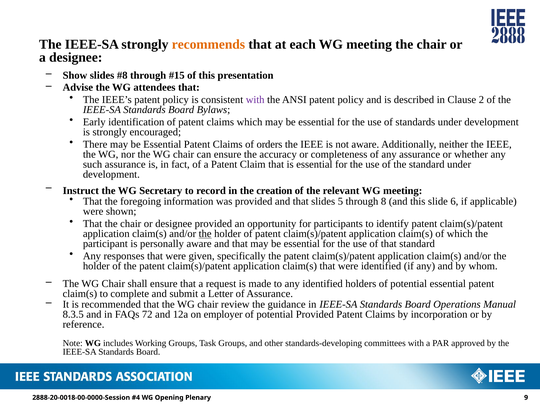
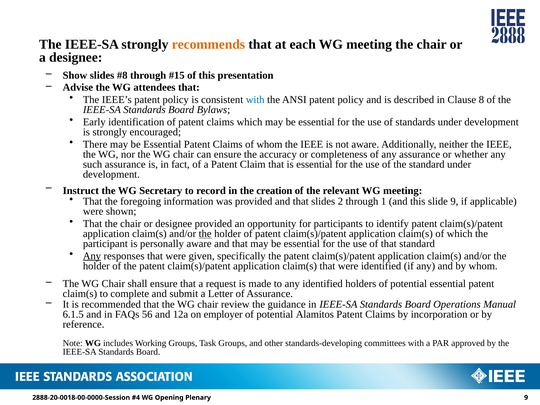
with at (255, 100) colour: purple -> blue
2: 2 -> 8
of orders: orders -> whom
5: 5 -> 2
8: 8 -> 1
slide 6: 6 -> 9
Any at (92, 256) underline: none -> present
8.3.5: 8.3.5 -> 6.1.5
72: 72 -> 56
potential Provided: Provided -> Alamitos
